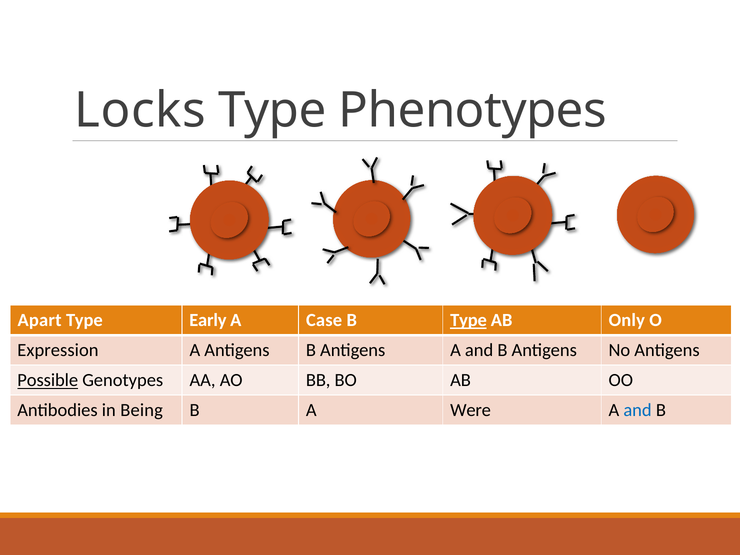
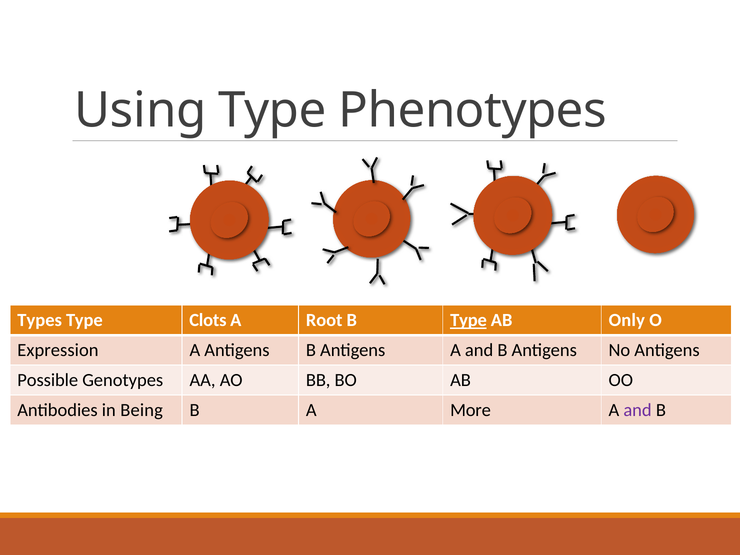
Locks: Locks -> Using
Apart: Apart -> Types
Early: Early -> Clots
Case: Case -> Root
Possible underline: present -> none
Were: Were -> More
and at (638, 410) colour: blue -> purple
